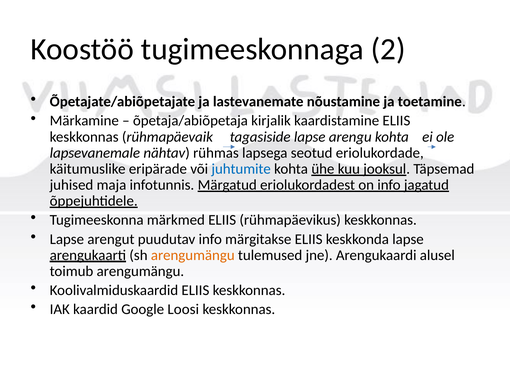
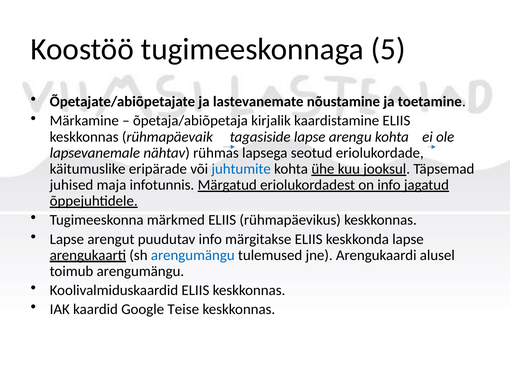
2: 2 -> 5
arengumängu at (193, 255) colour: orange -> blue
Loosi: Loosi -> Teise
